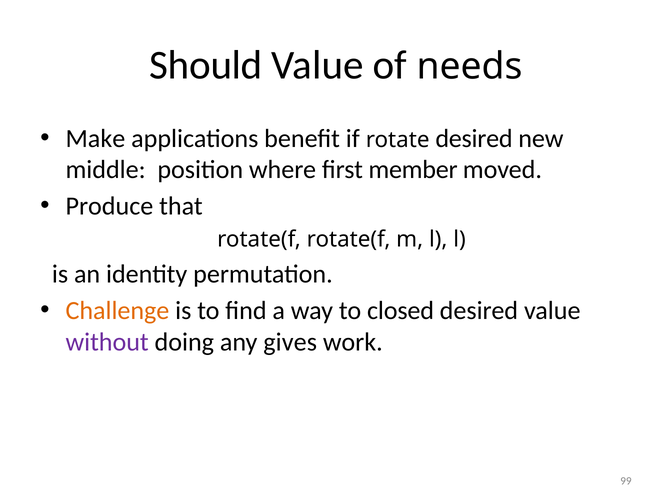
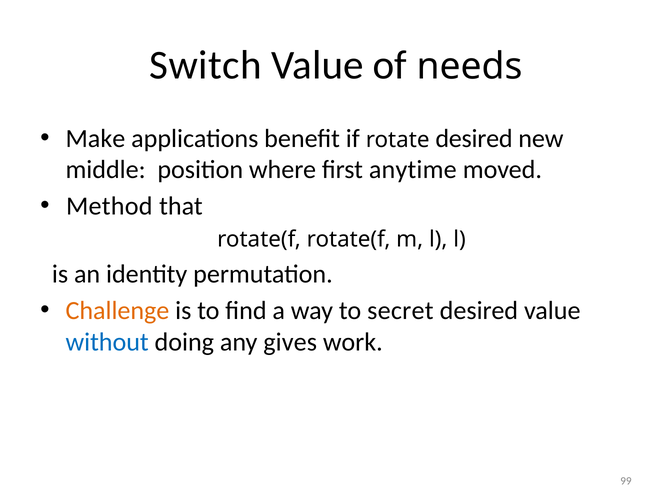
Should: Should -> Switch
member: member -> anytime
Produce: Produce -> Method
closed: closed -> secret
without colour: purple -> blue
